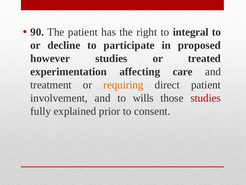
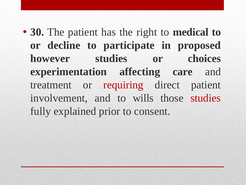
90: 90 -> 30
integral: integral -> medical
treated: treated -> choices
requiring colour: orange -> red
